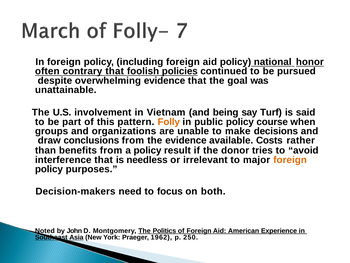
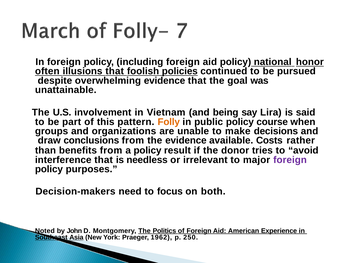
contrary: contrary -> illusions
Turf: Turf -> Lira
foreign at (290, 160) colour: orange -> purple
